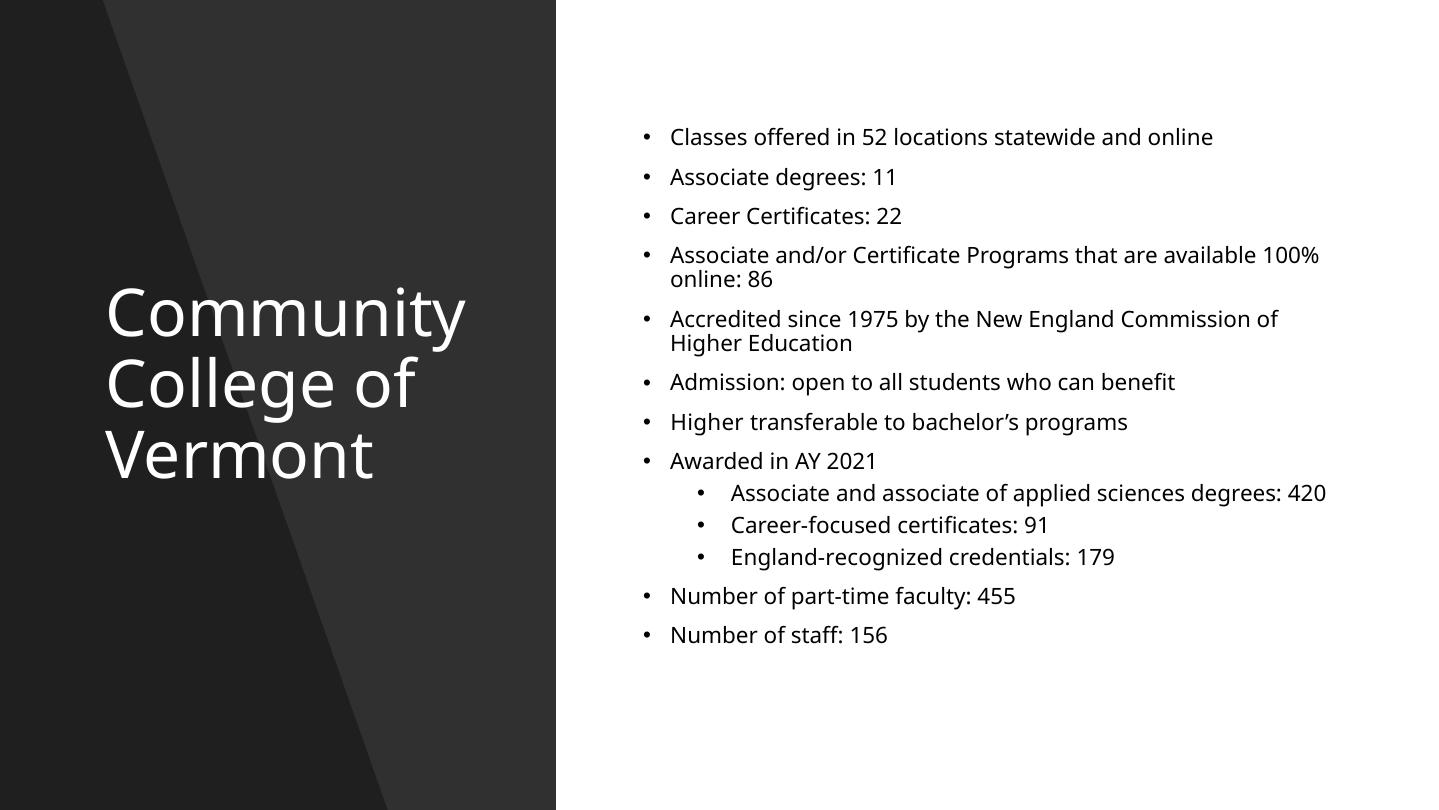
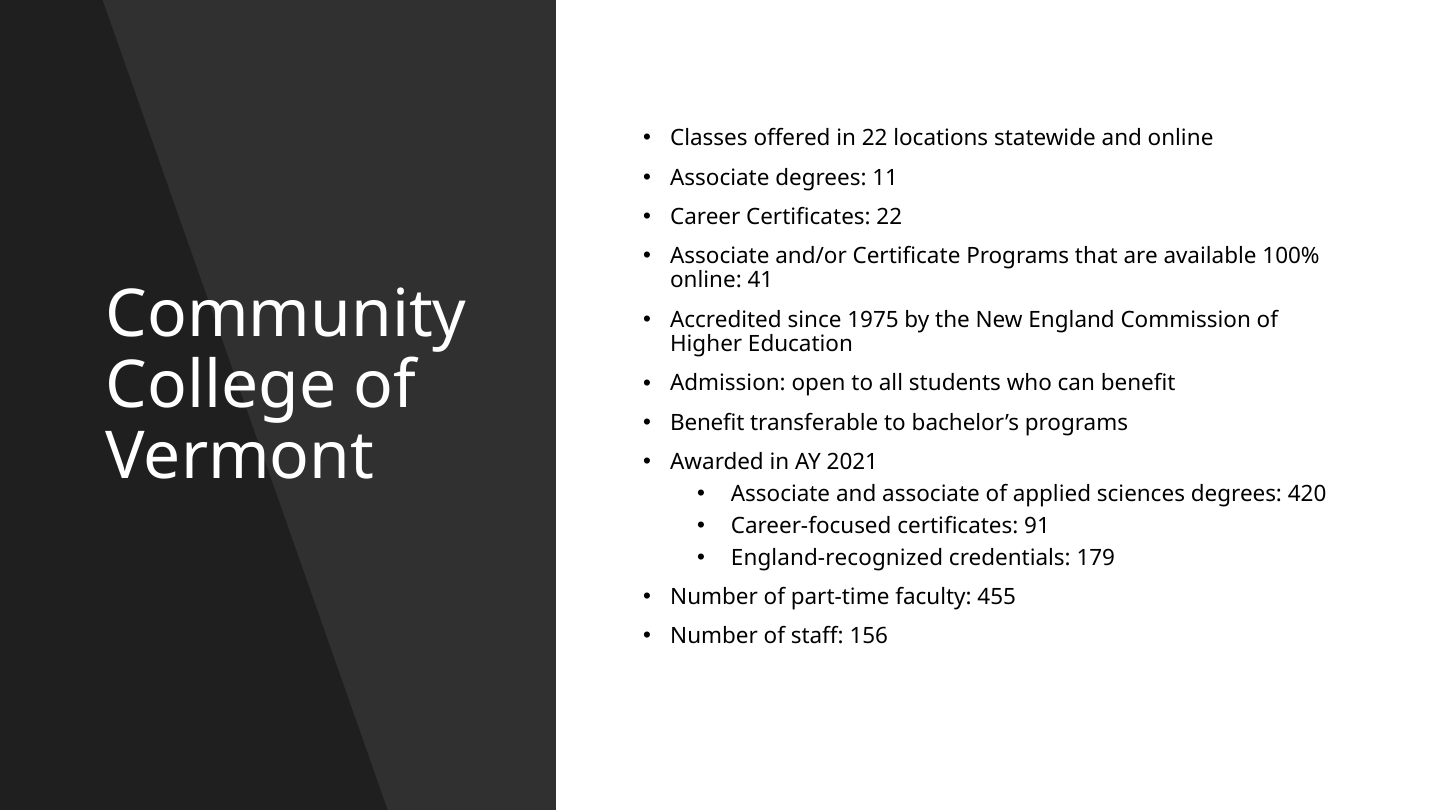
in 52: 52 -> 22
86: 86 -> 41
Higher at (707, 423): Higher -> Benefit
